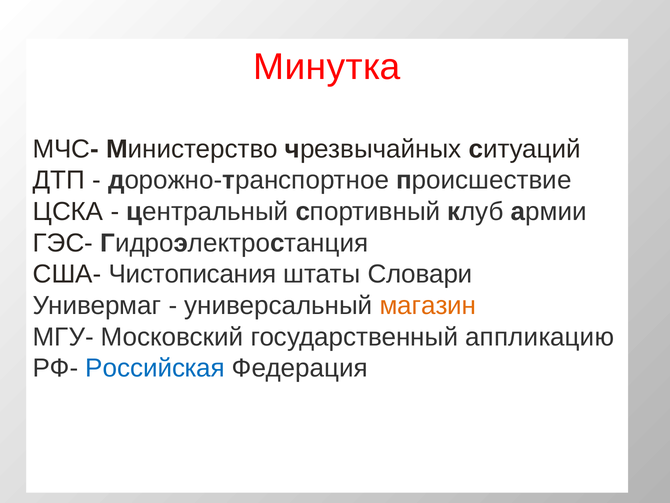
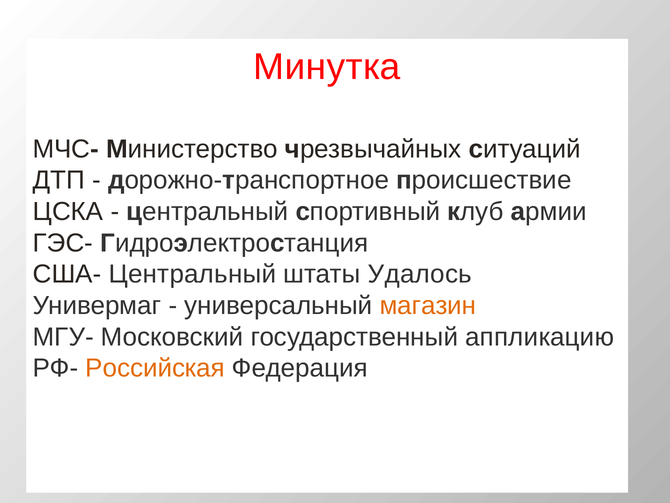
США- Чистописания: Чистописания -> Центральный
Словари: Словари -> Удалось
Российская colour: blue -> orange
